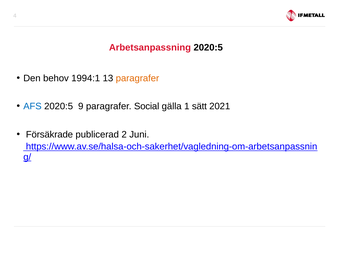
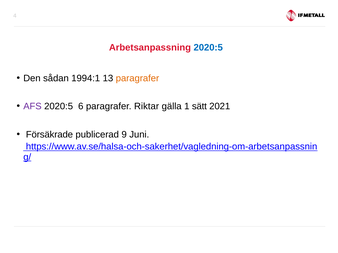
2020:5 at (208, 48) colour: black -> blue
behov: behov -> sådan
AFS colour: blue -> purple
9: 9 -> 6
Social: Social -> Riktar
2: 2 -> 9
